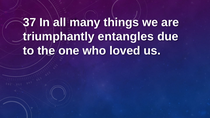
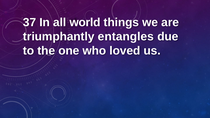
many: many -> world
